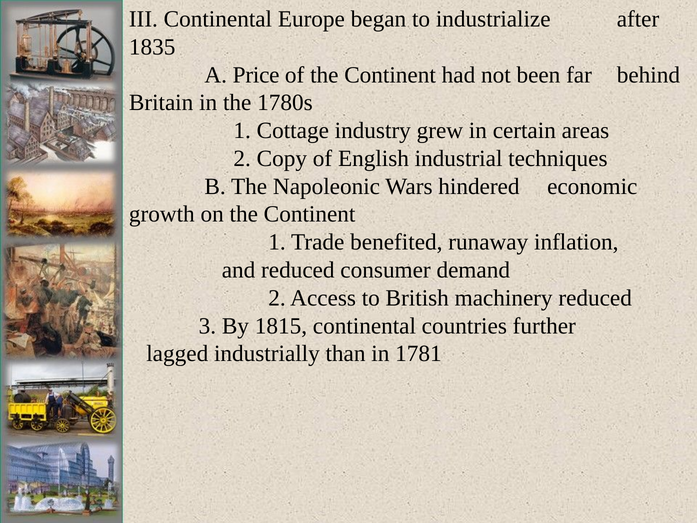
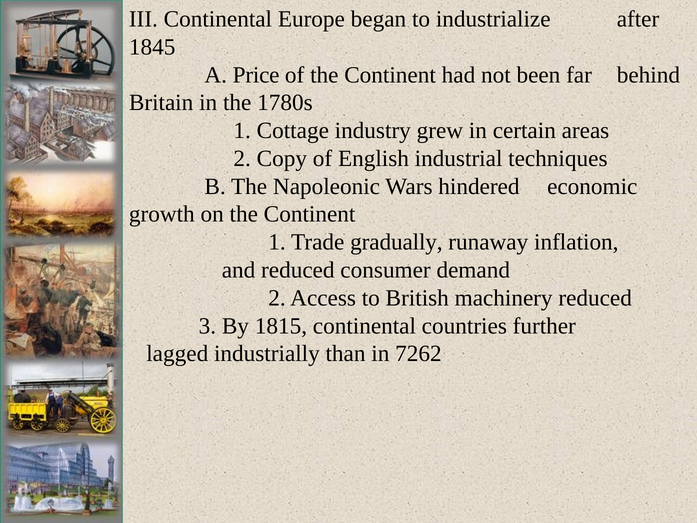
1835: 1835 -> 1845
benefited: benefited -> gradually
1781: 1781 -> 7262
